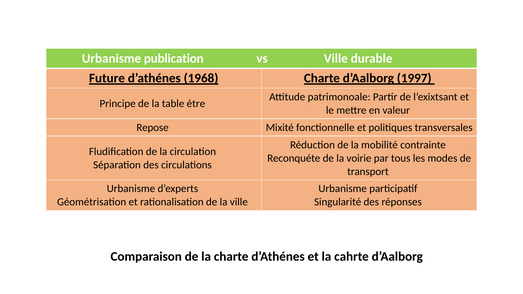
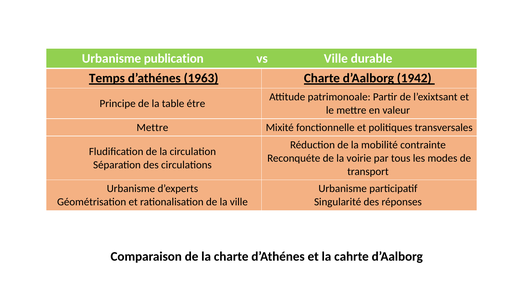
Future: Future -> Temps
1968: 1968 -> 1963
1997: 1997 -> 1942
Repose at (153, 128): Repose -> Mettre
